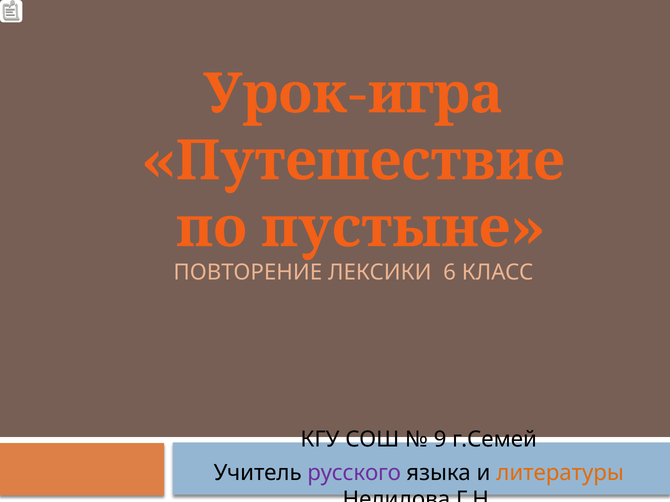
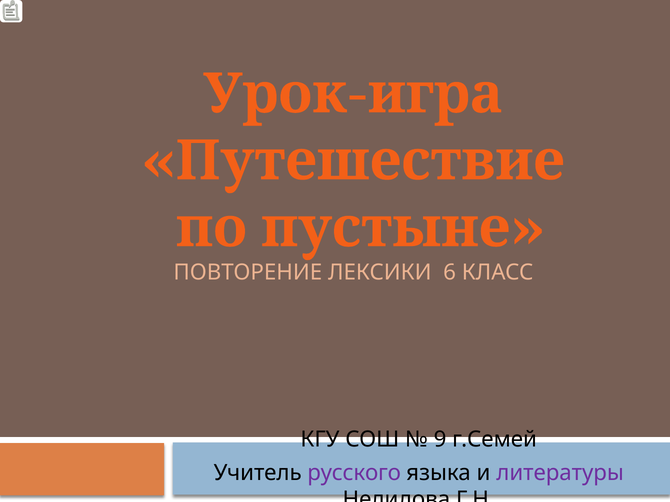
литературы colour: orange -> purple
